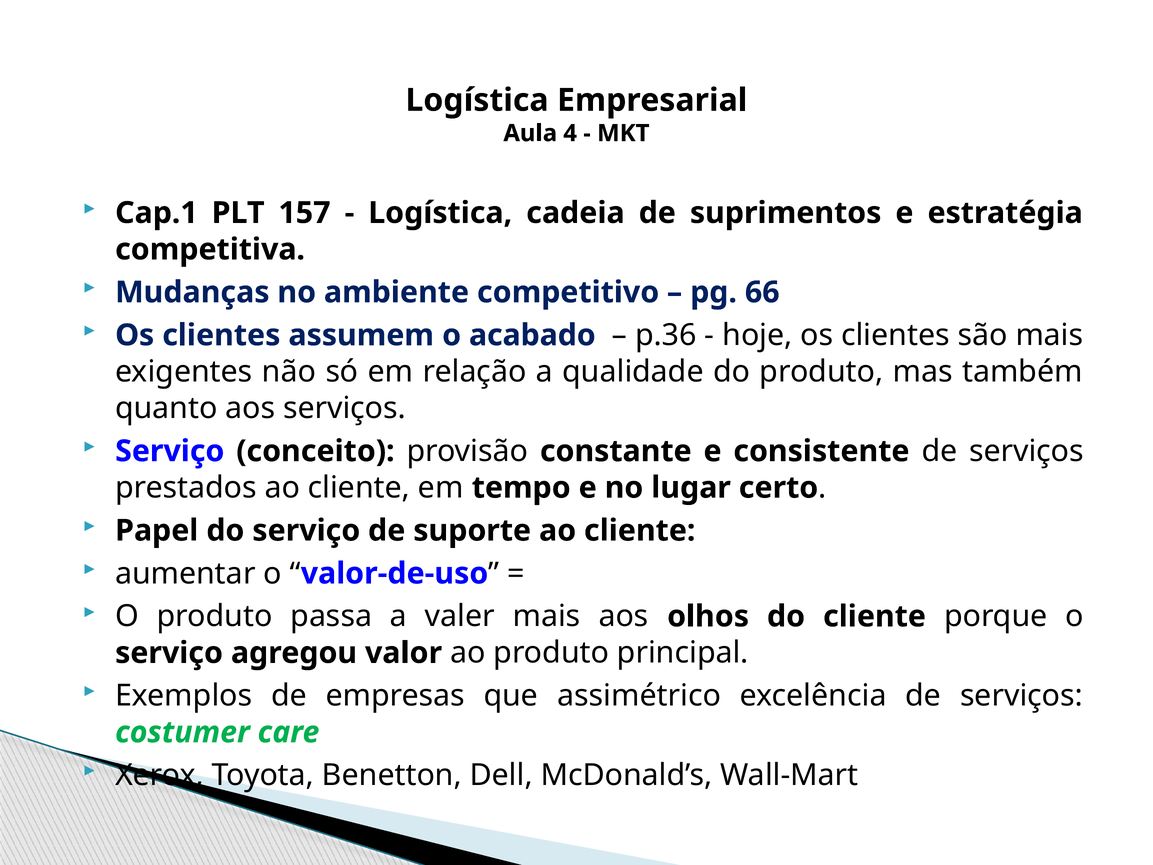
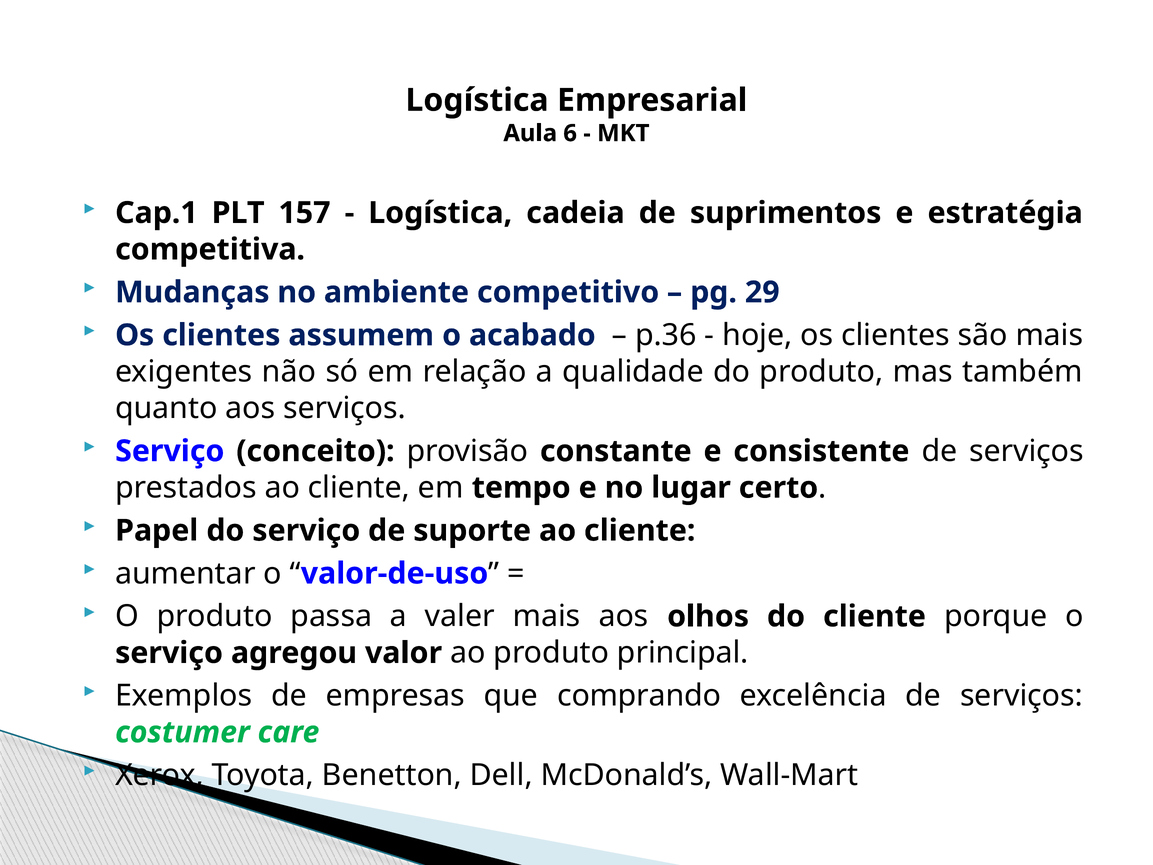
4: 4 -> 6
66: 66 -> 29
assimétrico: assimétrico -> comprando
